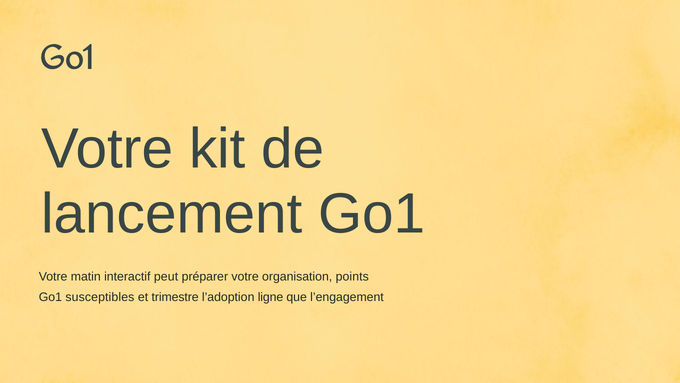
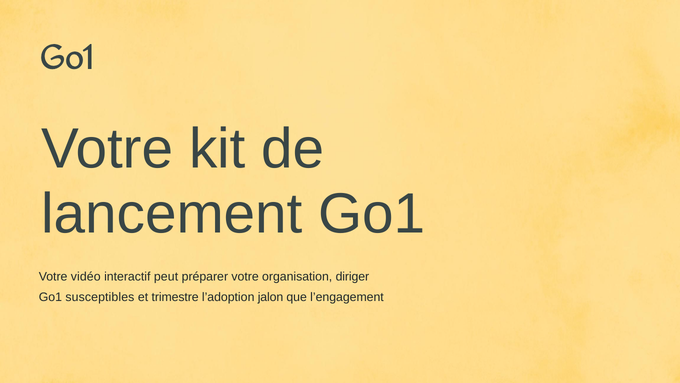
matin: matin -> vidéo
points: points -> diriger
ligne: ligne -> jalon
